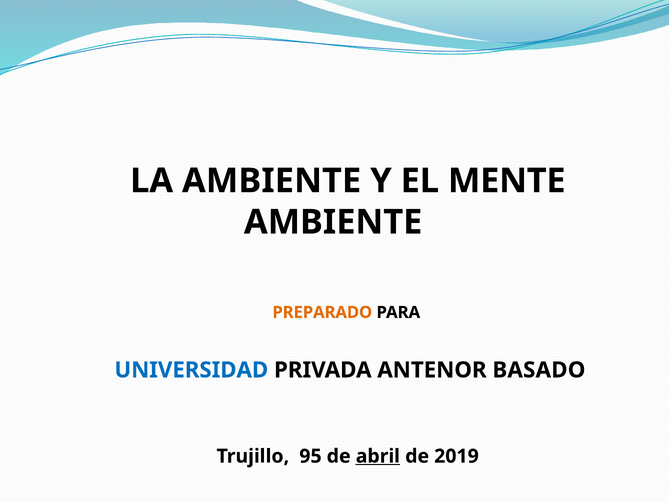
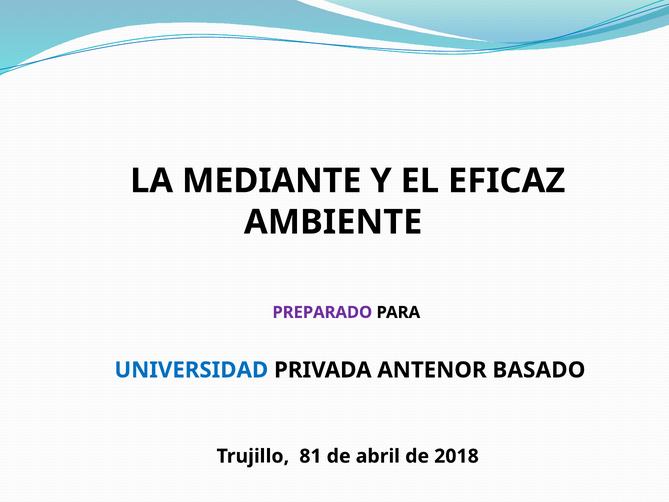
LA AMBIENTE: AMBIENTE -> MEDIANTE
MENTE: MENTE -> EFICAZ
PREPARADO colour: orange -> purple
95: 95 -> 81
abril underline: present -> none
2019: 2019 -> 2018
